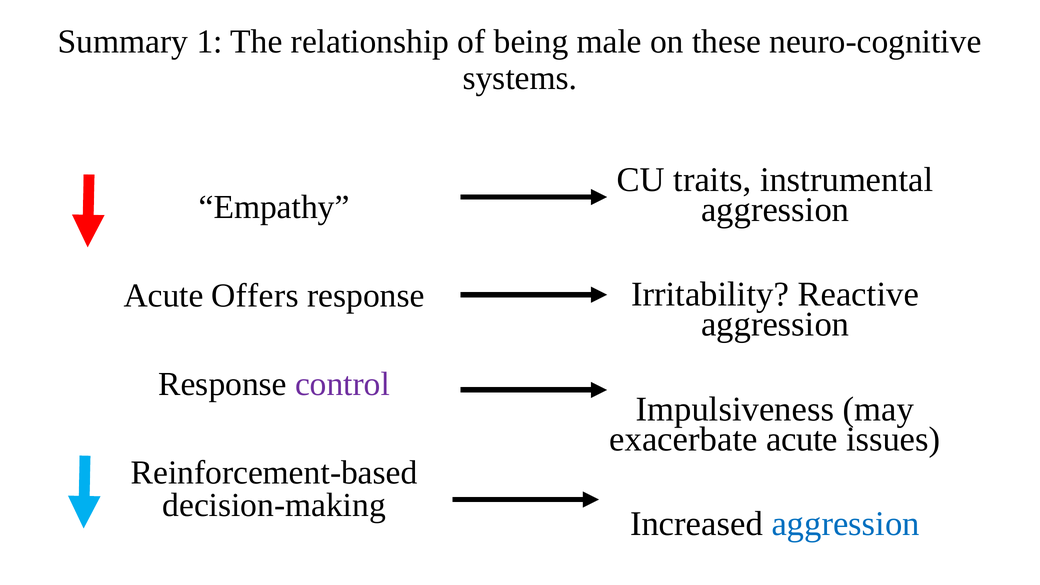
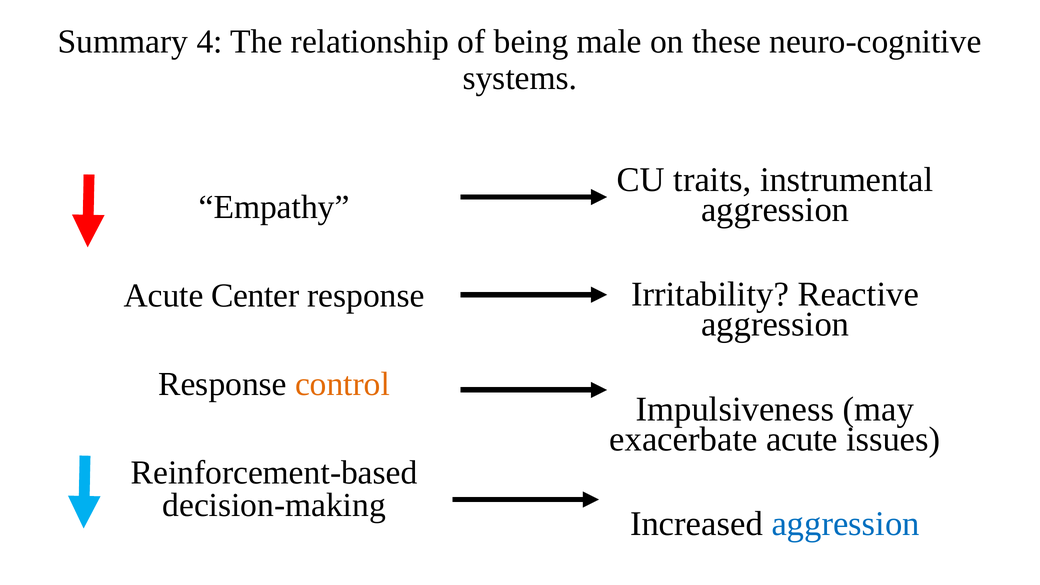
1: 1 -> 4
Offers: Offers -> Center
control colour: purple -> orange
